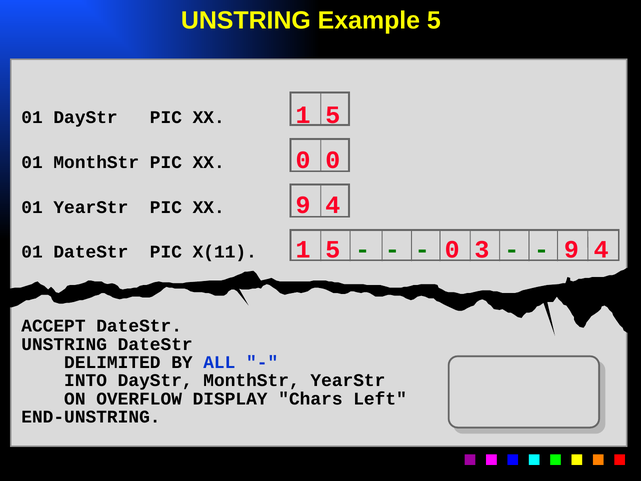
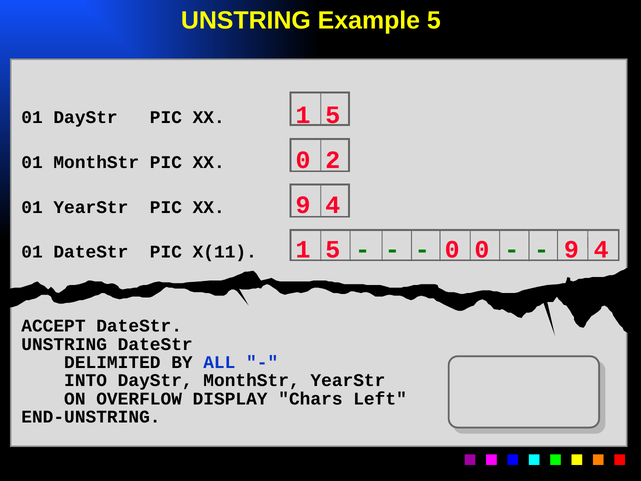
0 at (333, 160): 0 -> 2
0 3: 3 -> 0
